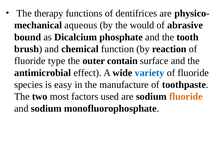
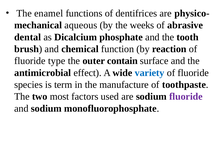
therapy: therapy -> enamel
would: would -> weeks
bound: bound -> dental
easy: easy -> term
fluoride at (186, 96) colour: orange -> purple
